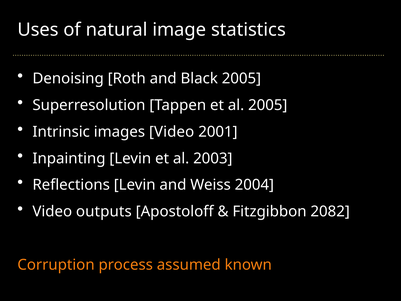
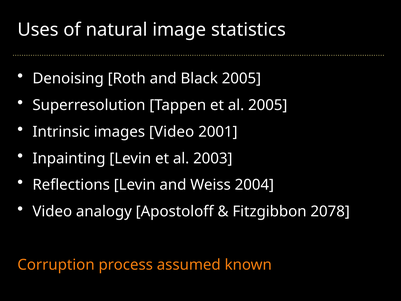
outputs: outputs -> analogy
2082: 2082 -> 2078
